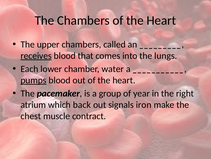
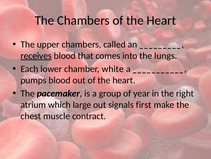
water: water -> white
pumps underline: present -> none
back: back -> large
iron: iron -> first
